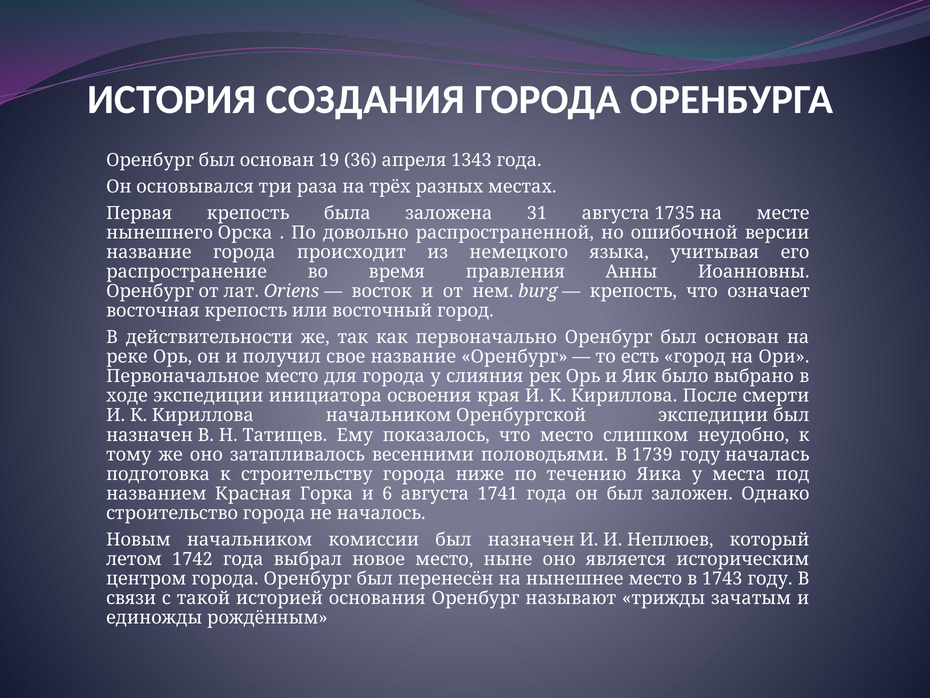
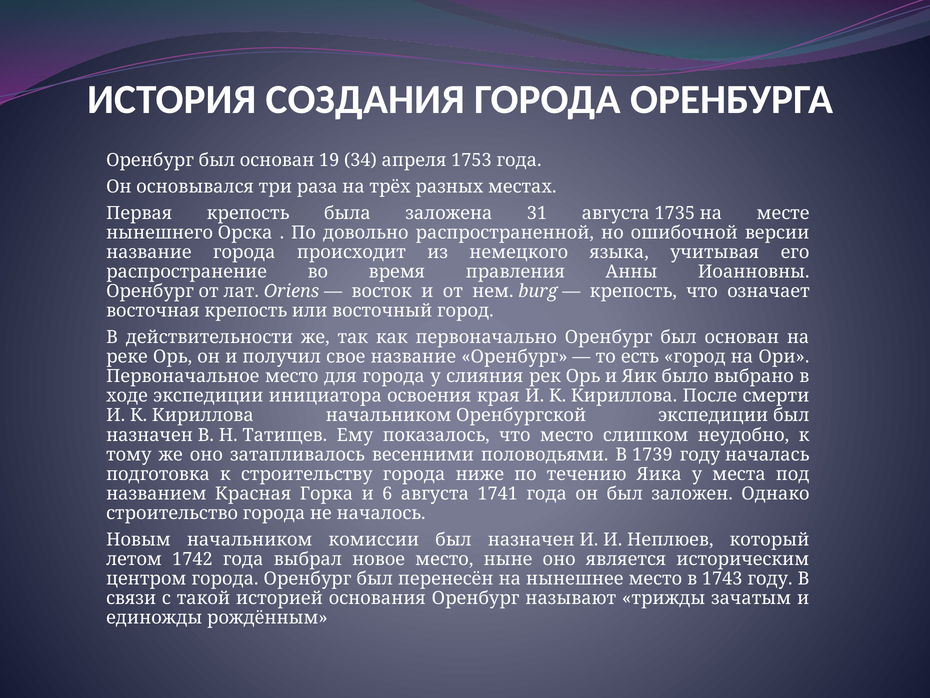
36: 36 -> 34
1343: 1343 -> 1753
